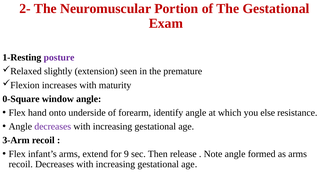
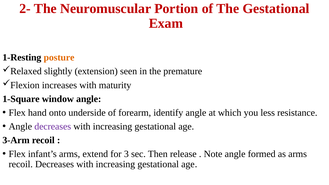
posture colour: purple -> orange
0-Square: 0-Square -> 1-Square
else: else -> less
9: 9 -> 3
